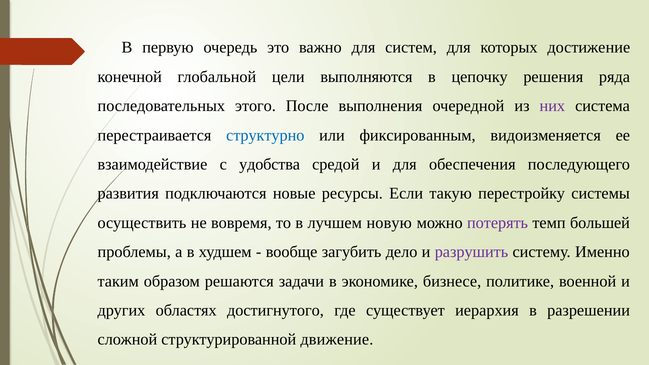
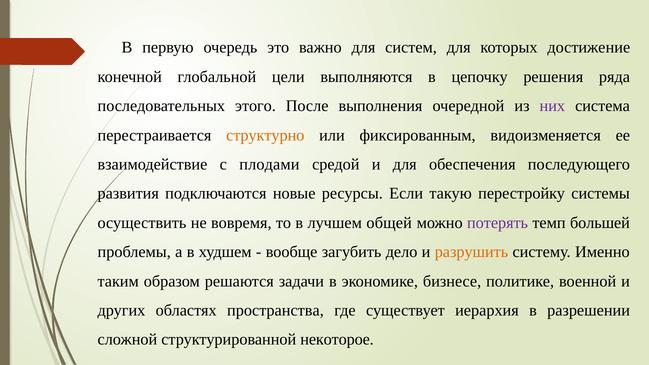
структурно colour: blue -> orange
удобства: удобства -> плодами
новую: новую -> общей
разрушить colour: purple -> orange
достигнутого: достигнутого -> пространства
движение: движение -> некоторое
